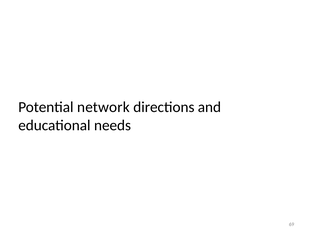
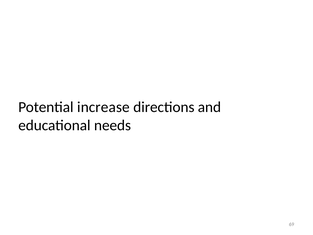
network: network -> increase
